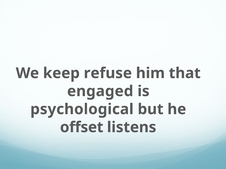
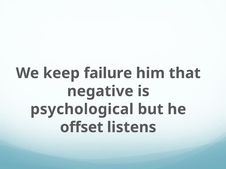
refuse: refuse -> failure
engaged: engaged -> negative
